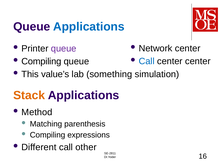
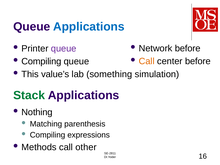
Network center: center -> before
Call at (147, 61) colour: blue -> orange
center center: center -> before
Stack colour: orange -> green
Method: Method -> Nothing
Different: Different -> Methods
